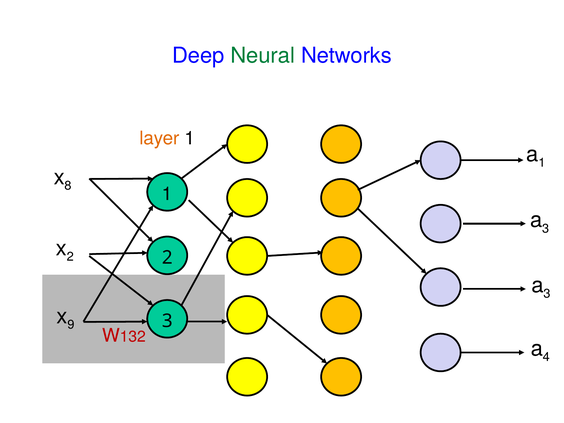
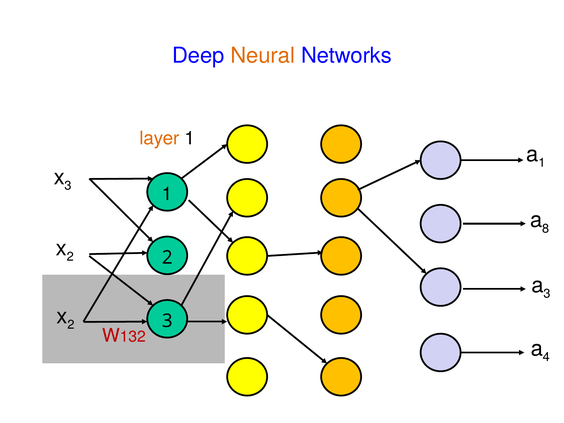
Neural colour: green -> orange
8 at (68, 186): 8 -> 3
3 at (546, 228): 3 -> 8
9 at (71, 325): 9 -> 2
